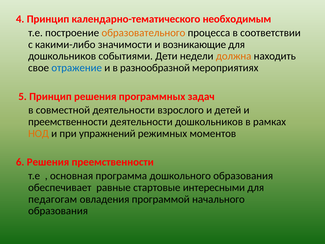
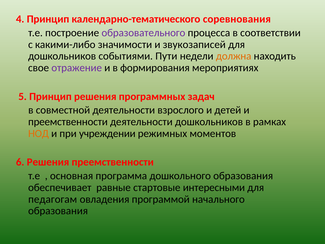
необходимым: необходимым -> соревнования
образовательного colour: orange -> purple
возникающие: возникающие -> звукозаписей
Дети: Дети -> Пути
отражение colour: blue -> purple
разнообразной: разнообразной -> формирования
упражнений: упражнений -> учреждении
